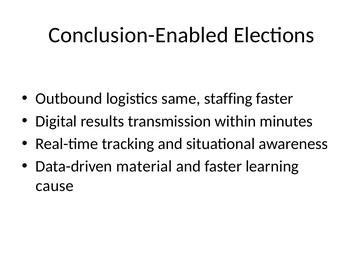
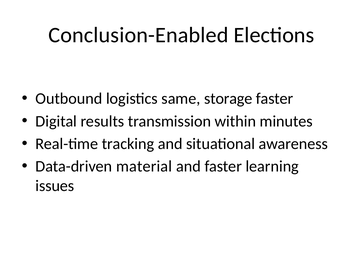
staffing: staffing -> storage
cause: cause -> issues
